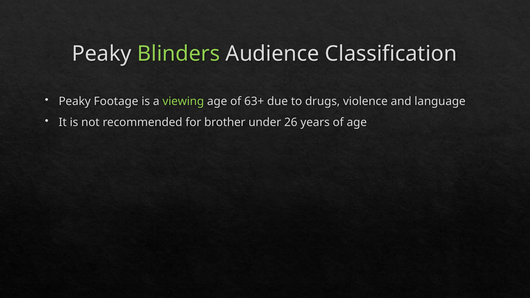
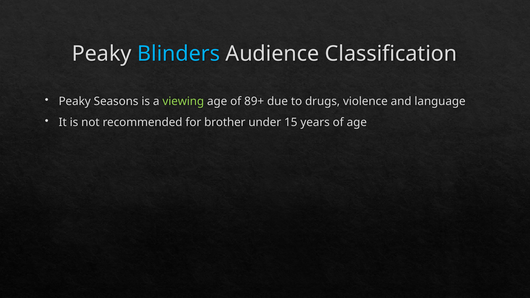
Blinders colour: light green -> light blue
Footage: Footage -> Seasons
63+: 63+ -> 89+
26: 26 -> 15
